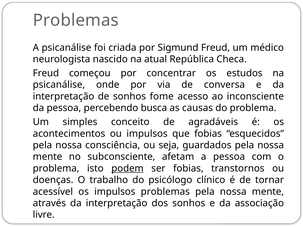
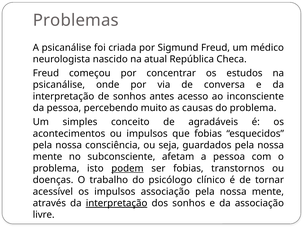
fome: fome -> antes
busca: busca -> muito
impulsos problemas: problemas -> associação
interpretação at (117, 203) underline: none -> present
